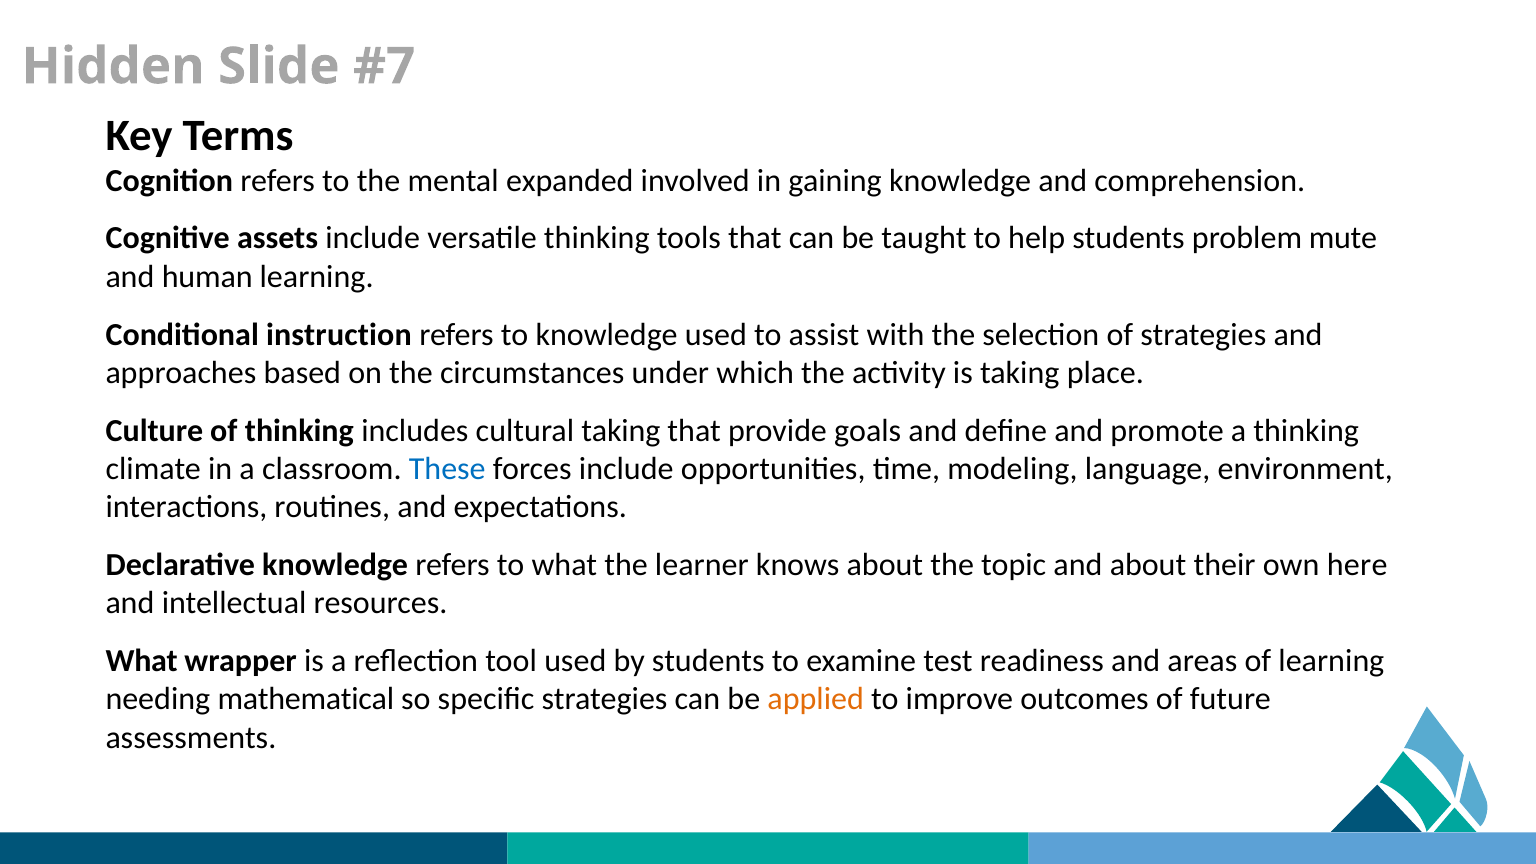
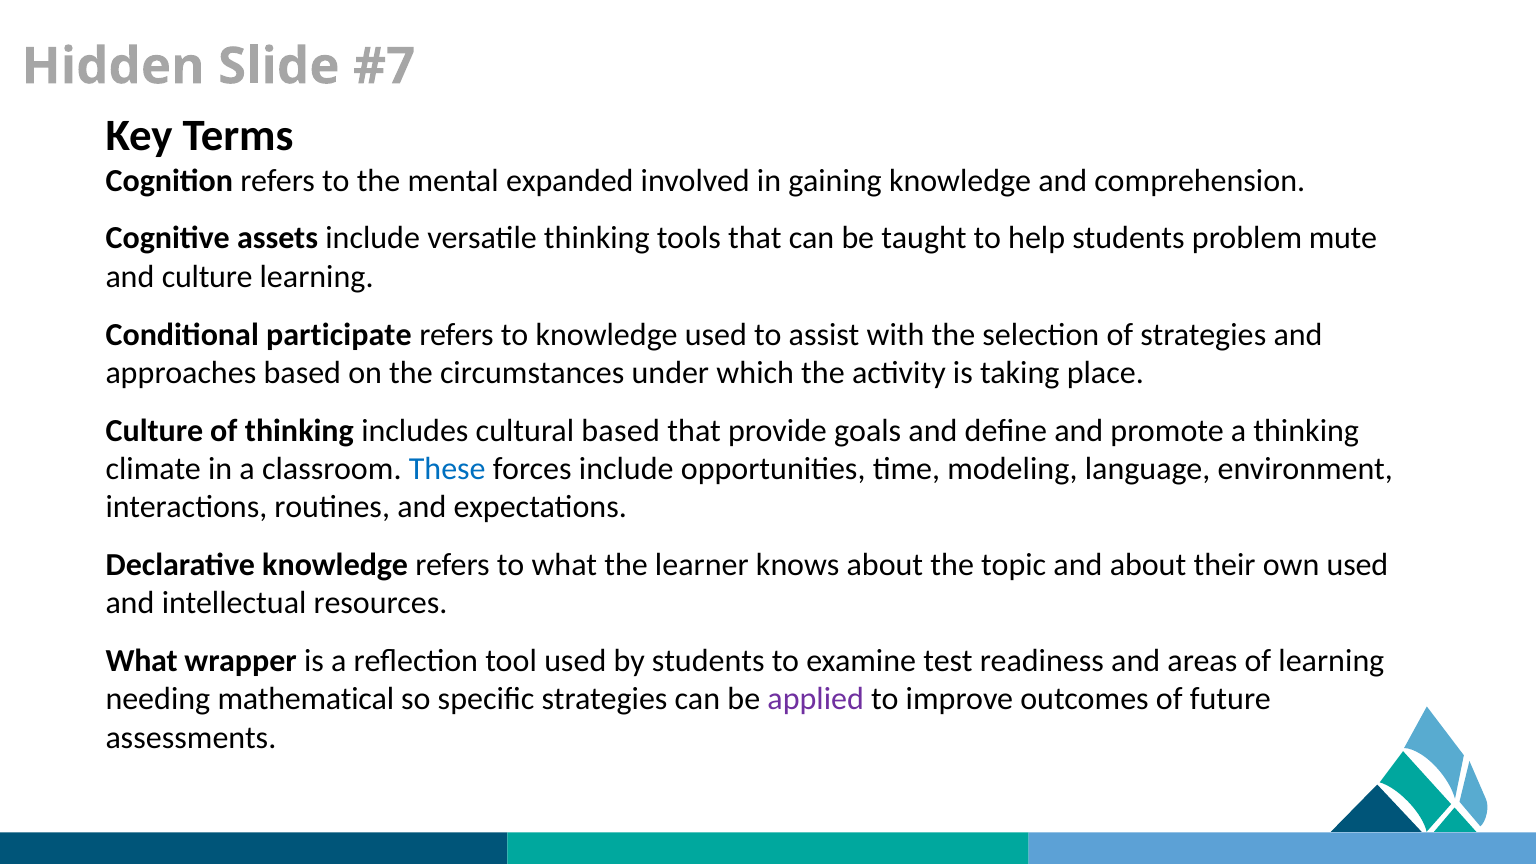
and human: human -> culture
instruction: instruction -> participate
cultural taking: taking -> based
own here: here -> used
applied colour: orange -> purple
